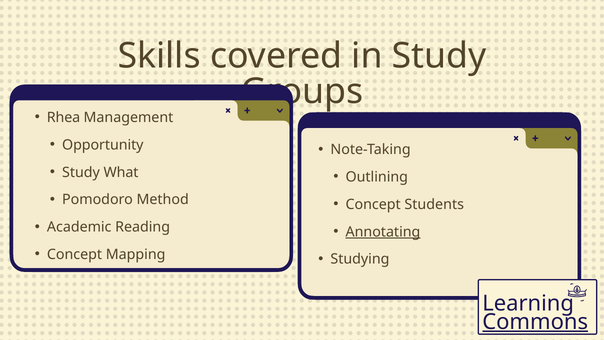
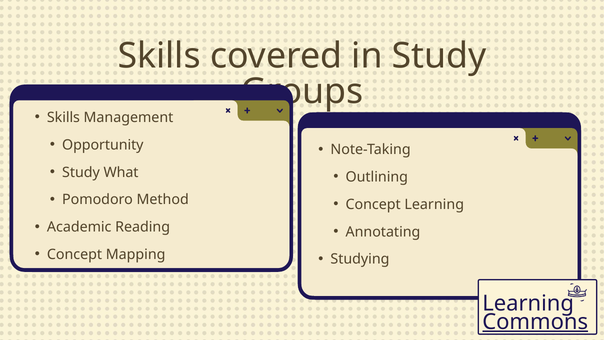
Rhea at (64, 117): Rhea -> Skills
Concept Students: Students -> Learning
Annotating underline: present -> none
